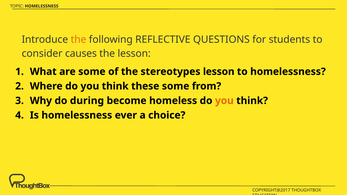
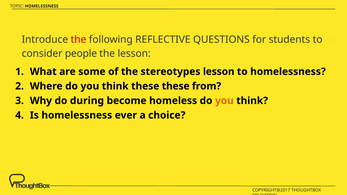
the at (79, 40) colour: orange -> red
causes: causes -> people
these some: some -> these
